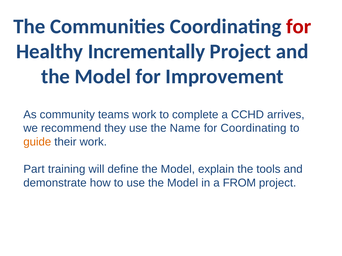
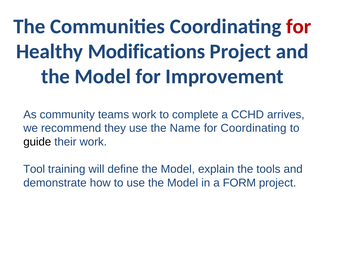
Incrementally: Incrementally -> Modifications
guide colour: orange -> black
Part: Part -> Tool
FROM: FROM -> FORM
